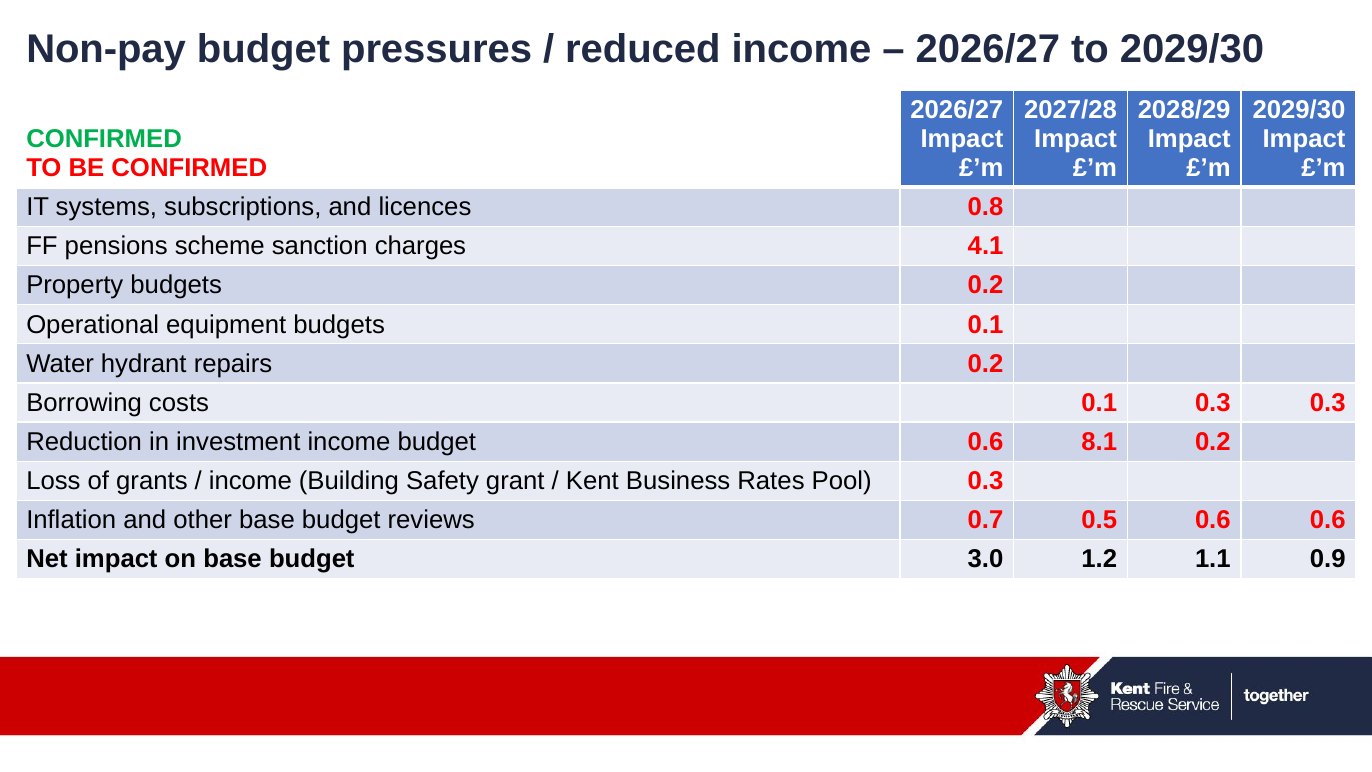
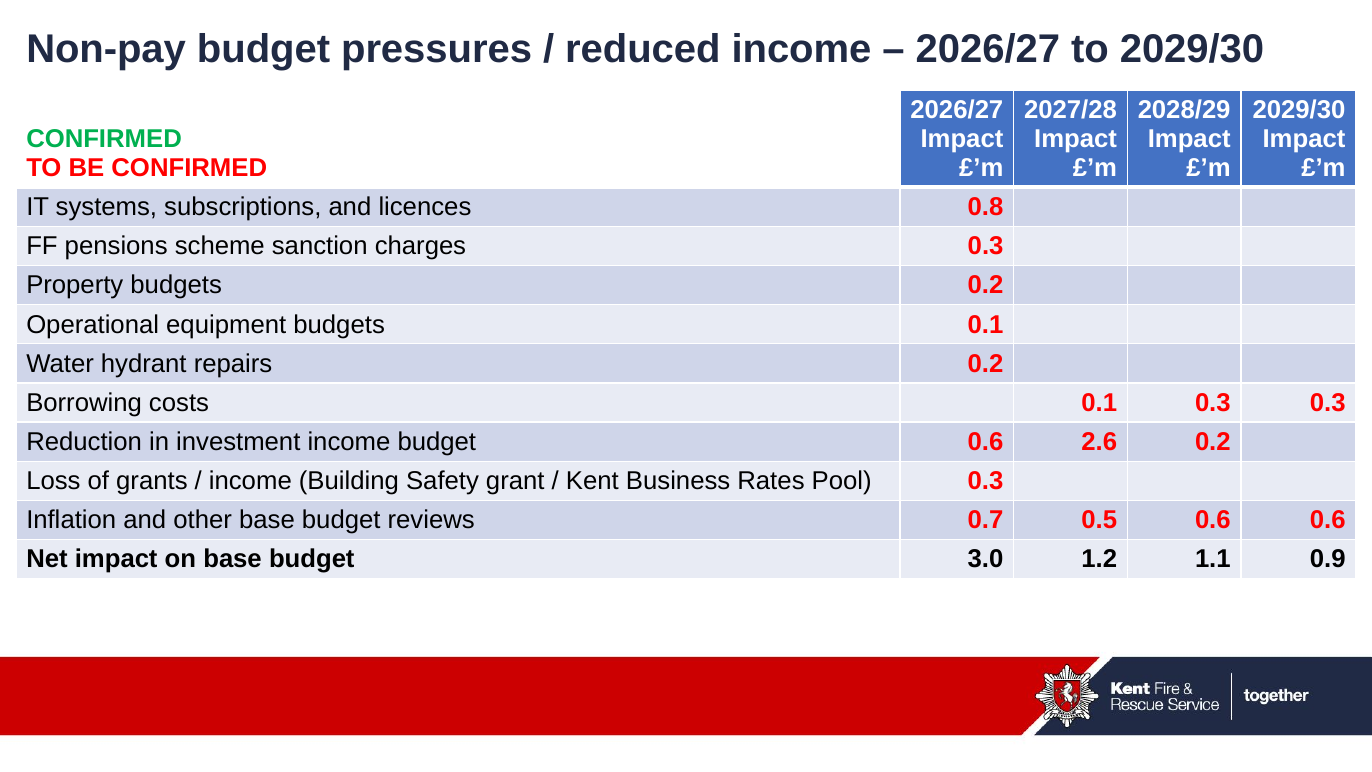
charges 4.1: 4.1 -> 0.3
8.1: 8.1 -> 2.6
